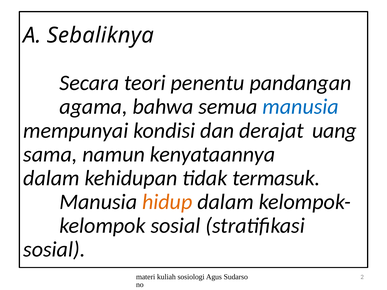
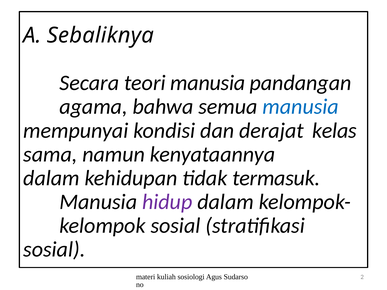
teori penentu: penentu -> manusia
uang: uang -> kelas
hidup colour: orange -> purple
